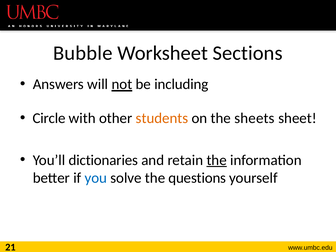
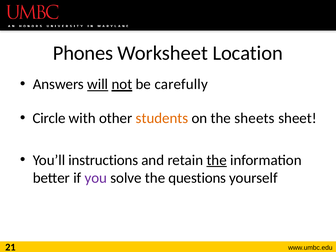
Bubble: Bubble -> Phones
Sections: Sections -> Location
will underline: none -> present
including: including -> carefully
dictionaries: dictionaries -> instructions
you colour: blue -> purple
